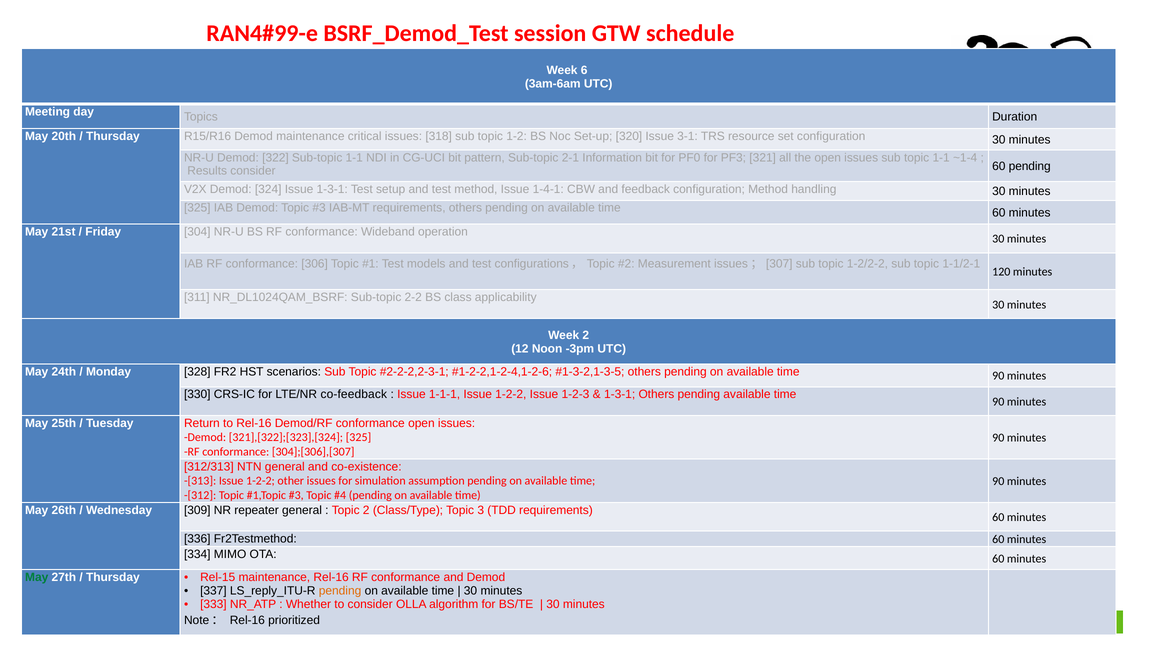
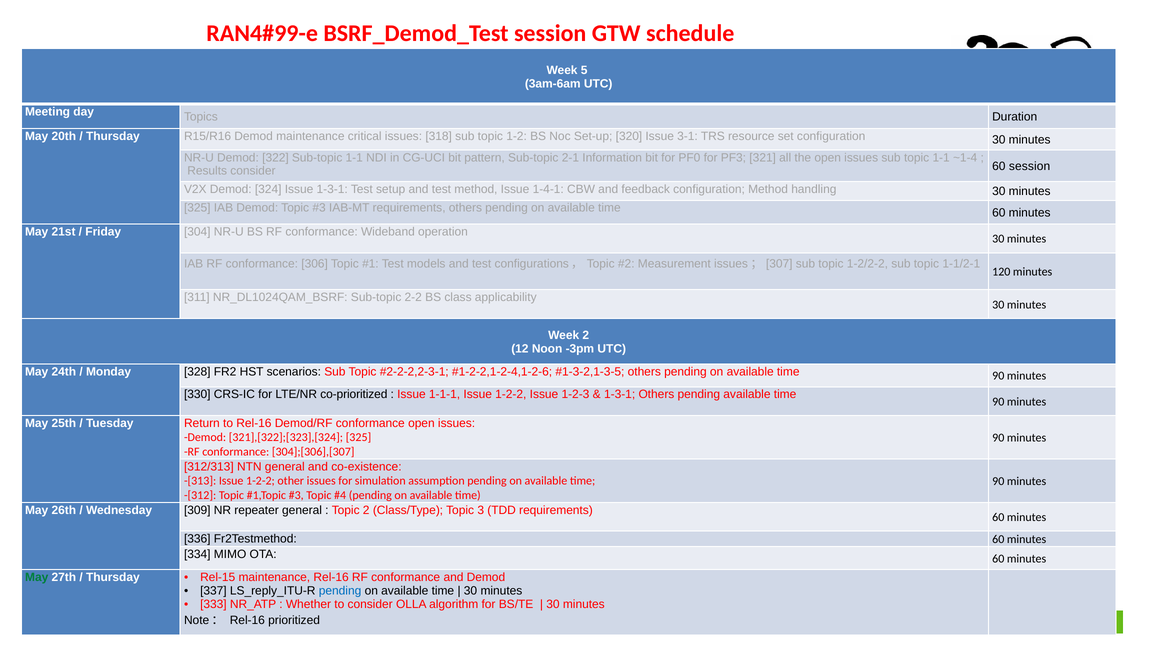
6: 6 -> 5
60 pending: pending -> session
co-feedback: co-feedback -> co-prioritized
pending at (340, 591) colour: orange -> blue
